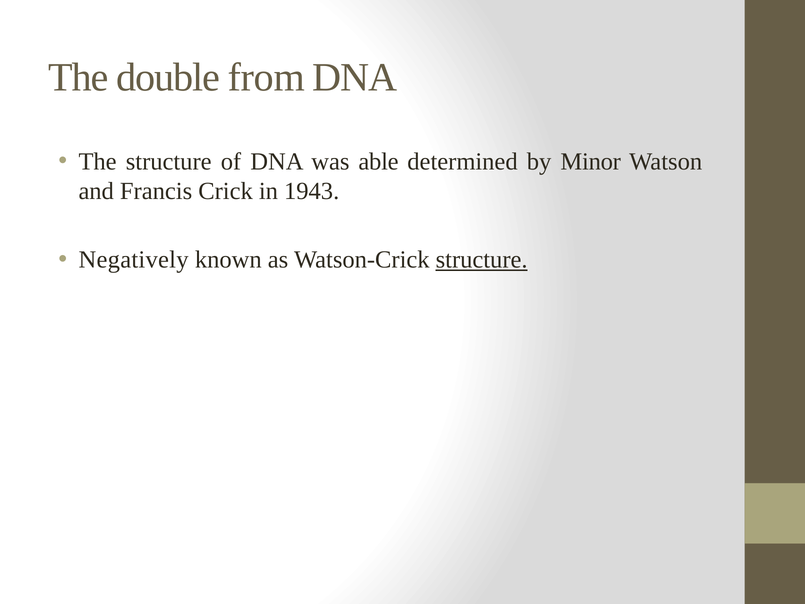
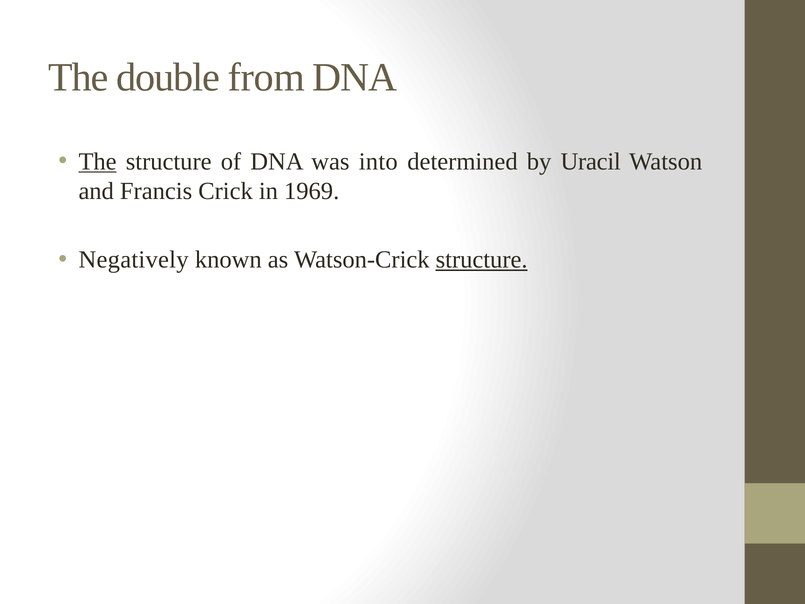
The at (98, 161) underline: none -> present
able: able -> into
Minor: Minor -> Uracil
1943: 1943 -> 1969
